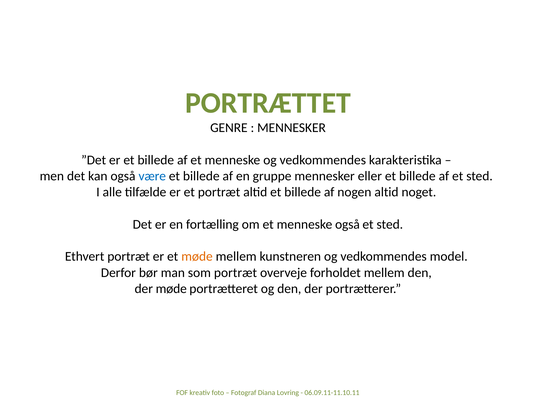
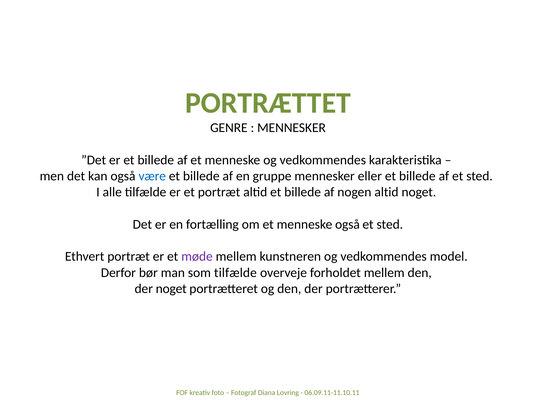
møde at (197, 257) colour: orange -> purple
som portræt: portræt -> tilfælde
der møde: møde -> noget
